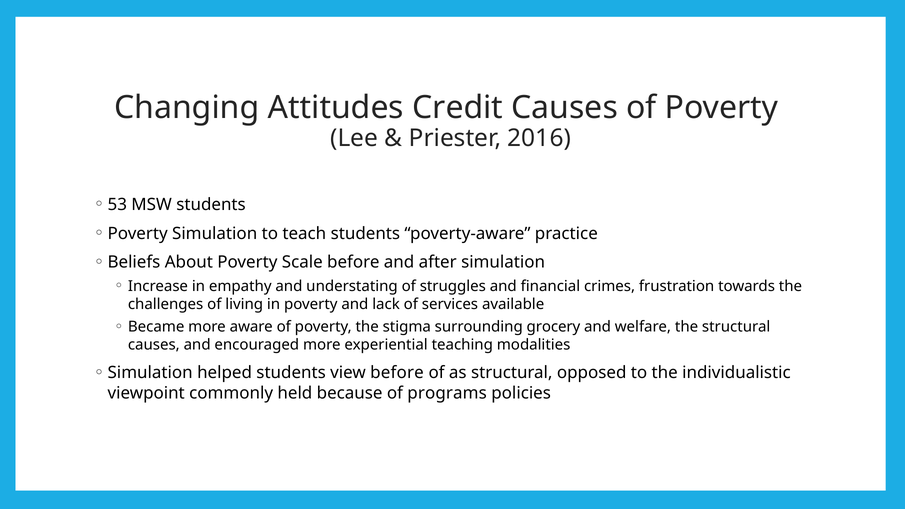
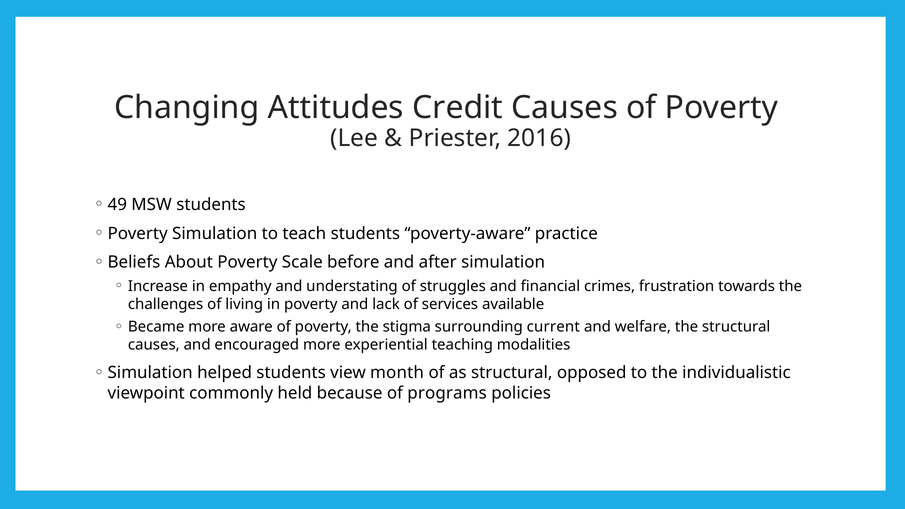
53: 53 -> 49
grocery: grocery -> current
view before: before -> month
